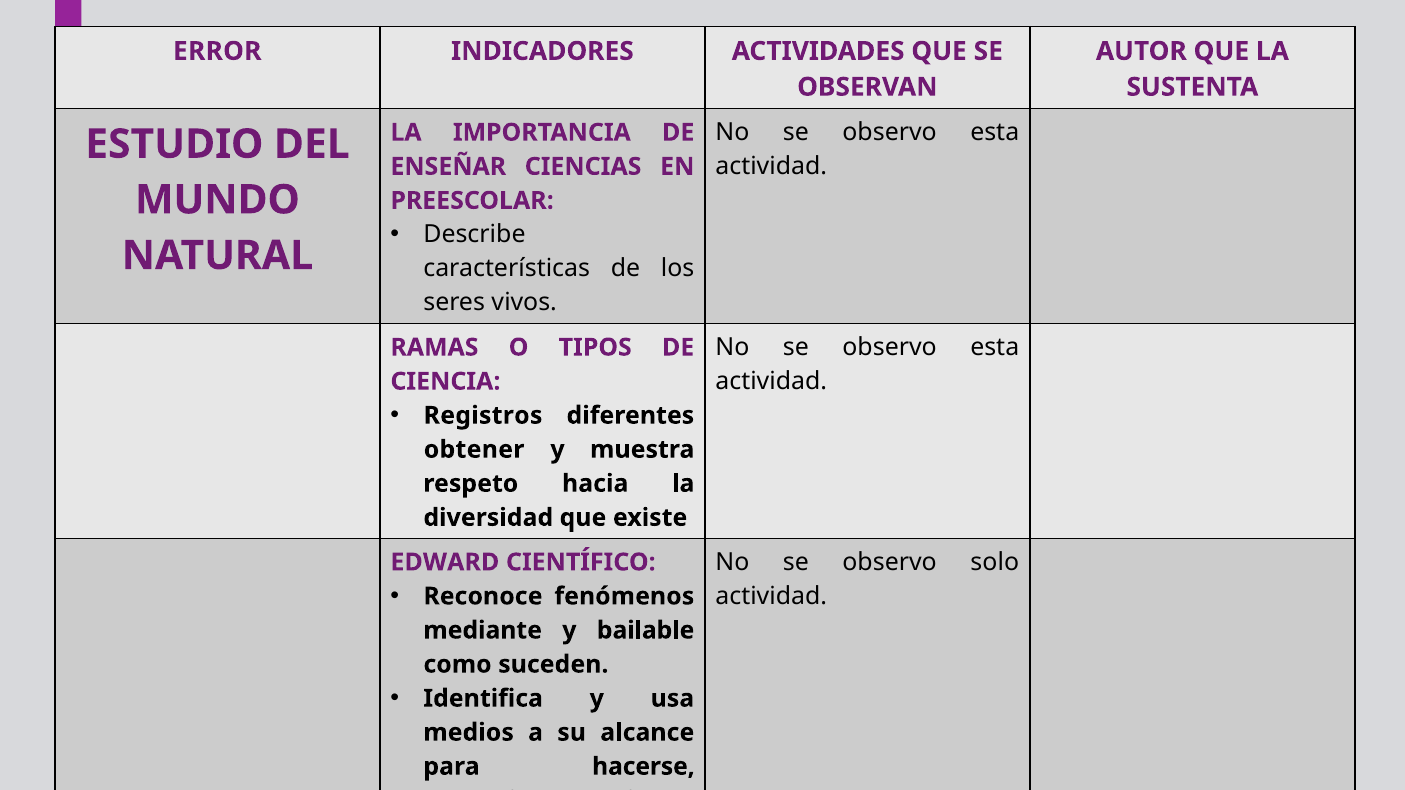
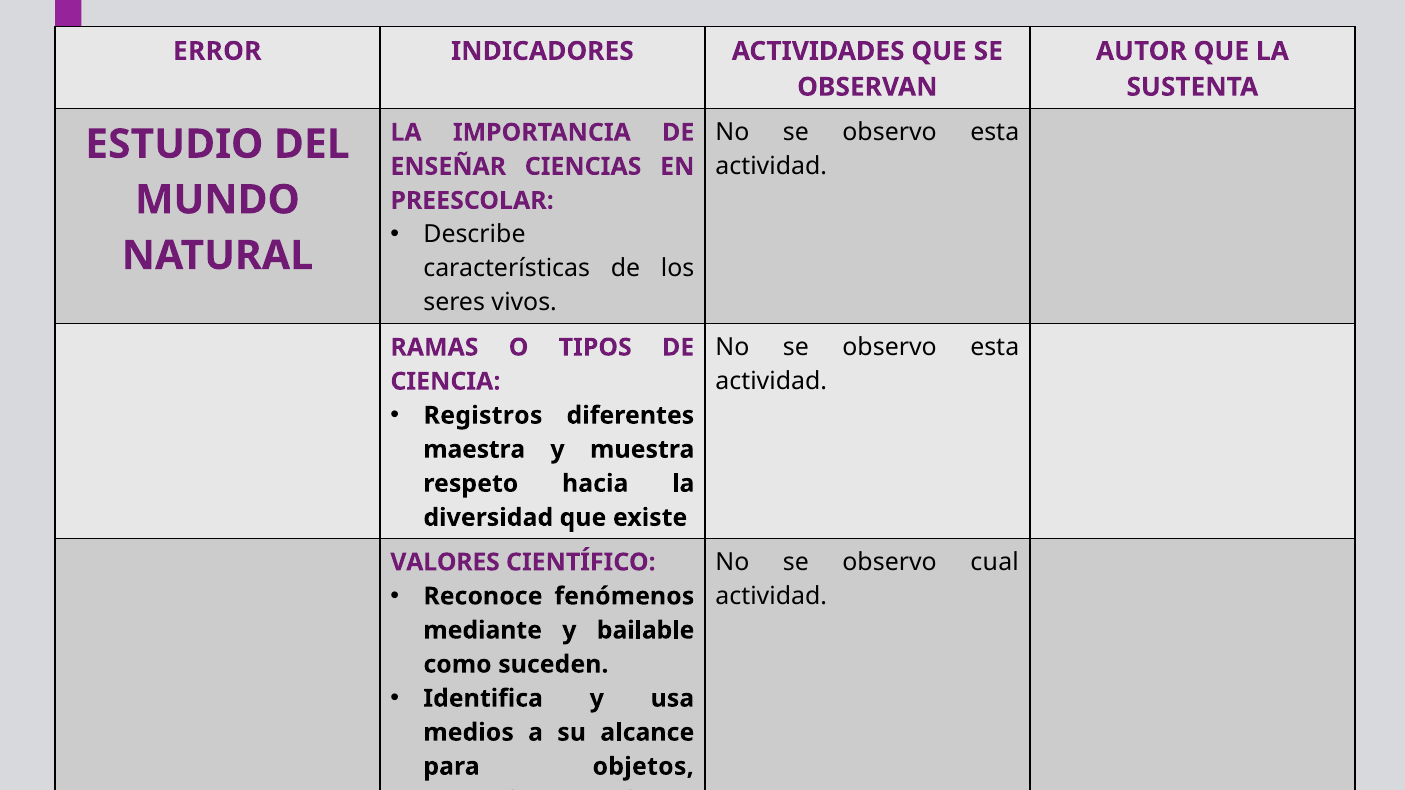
obtener: obtener -> maestra
solo: solo -> cual
EDWARD: EDWARD -> VALORES
hacerse: hacerse -> objetos
